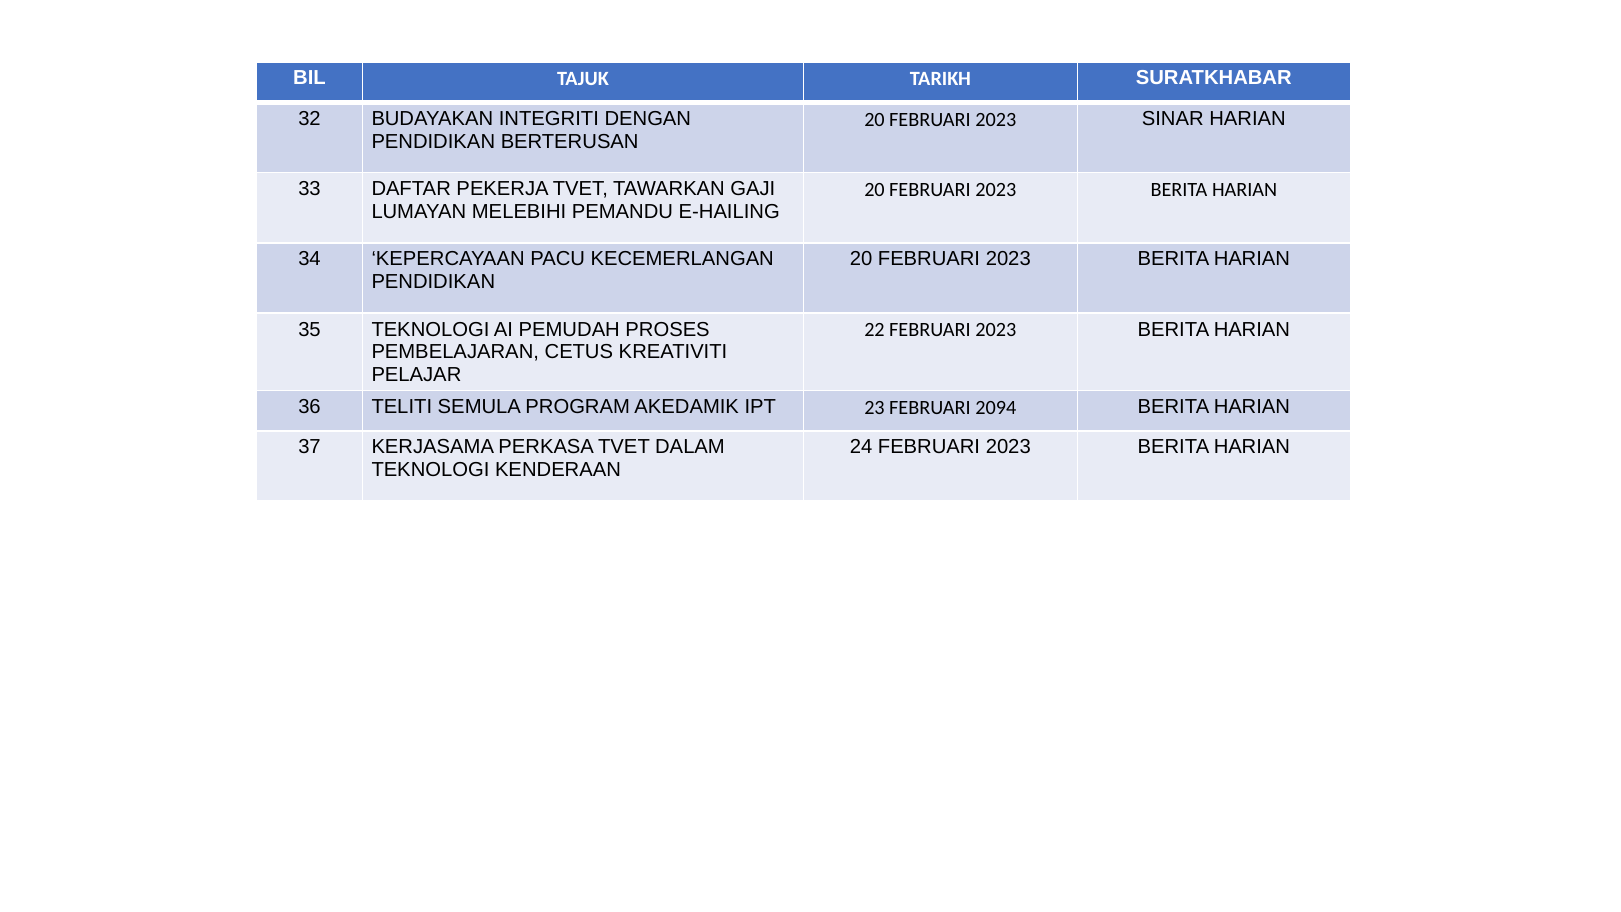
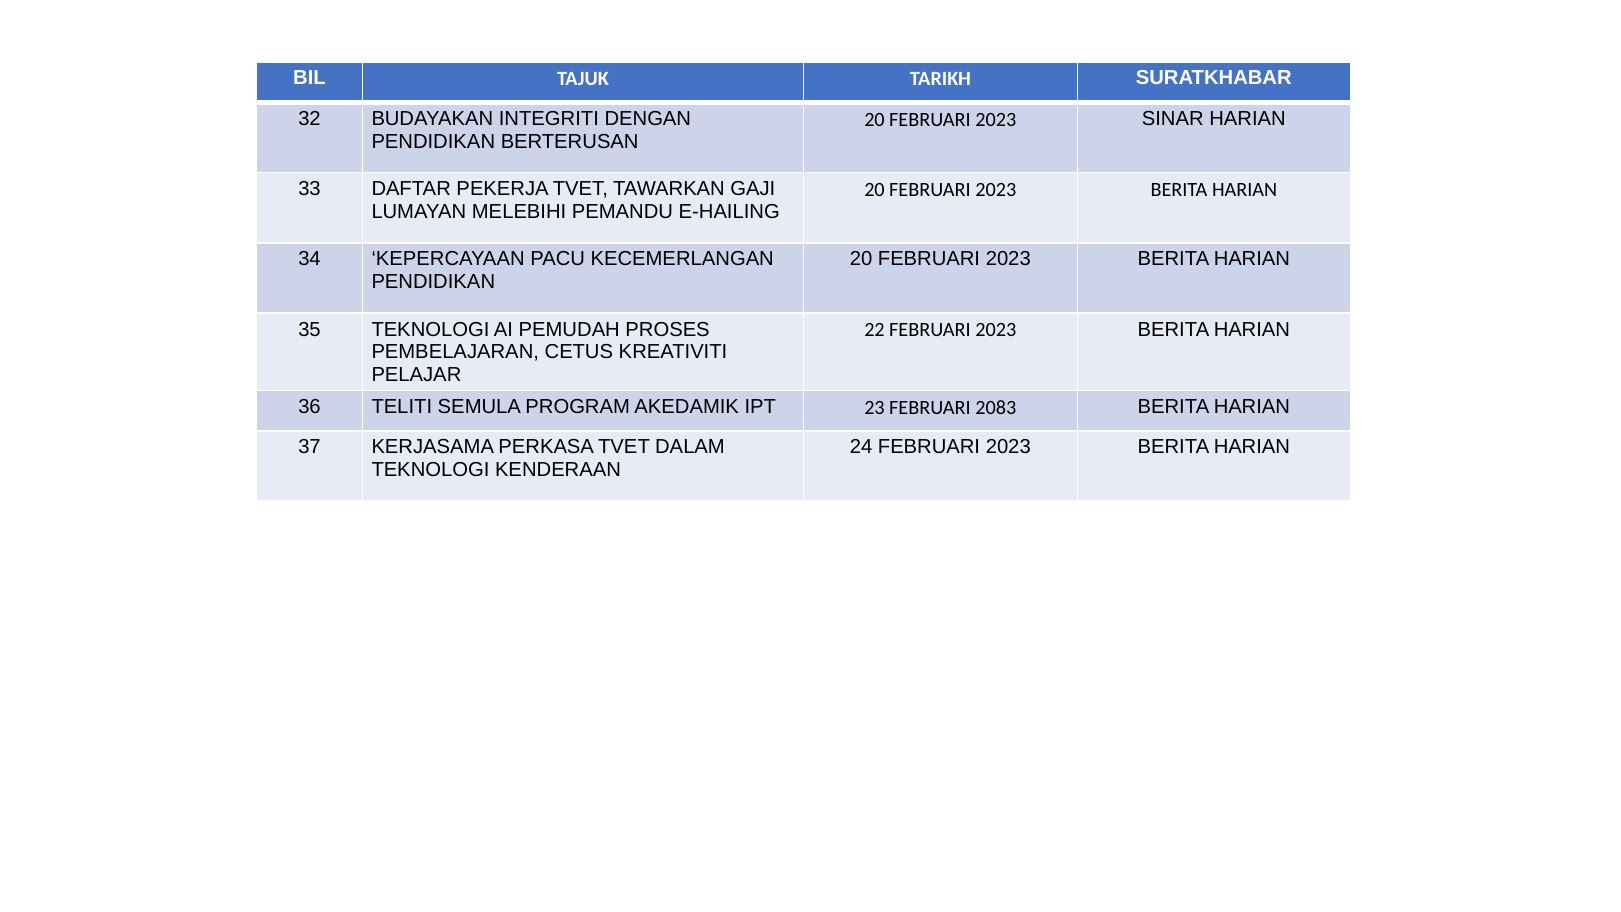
2094: 2094 -> 2083
